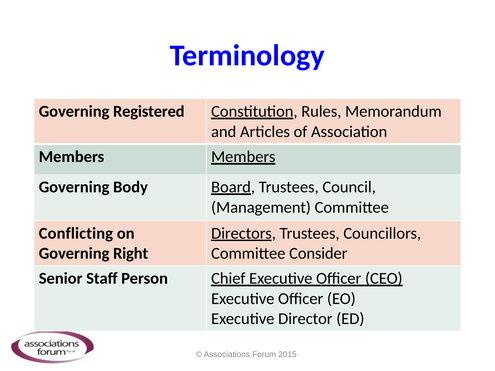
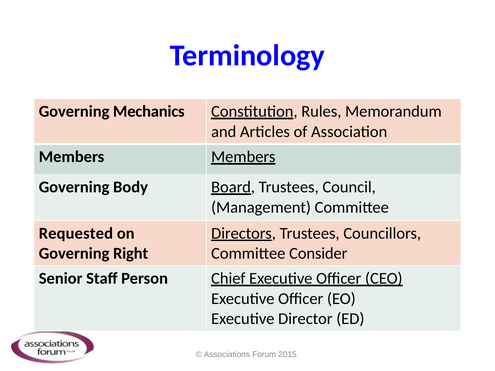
Registered: Registered -> Mechanics
Conflicting: Conflicting -> Requested
